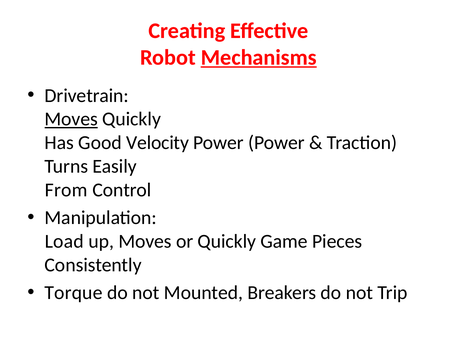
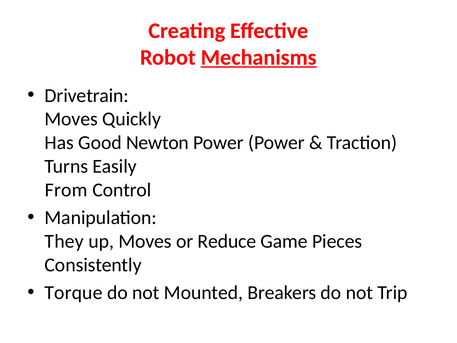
Moves at (71, 119) underline: present -> none
Velocity: Velocity -> Newton
Load: Load -> They
or Quickly: Quickly -> Reduce
